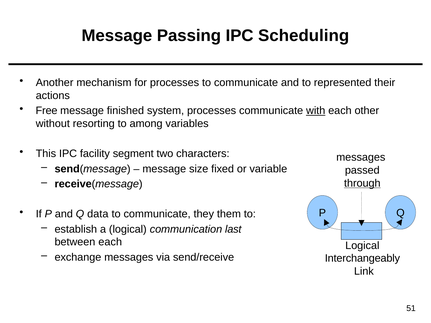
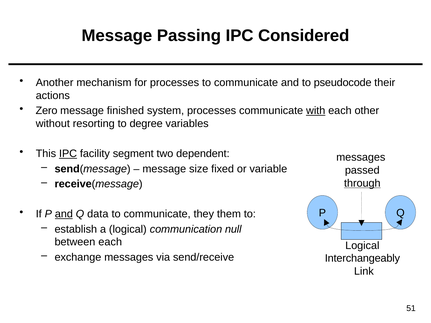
Scheduling: Scheduling -> Considered
represented: represented -> pseudocode
Free: Free -> Zero
among: among -> degree
IPC at (68, 154) underline: none -> present
characters: characters -> dependent
and at (64, 214) underline: none -> present
last: last -> null
